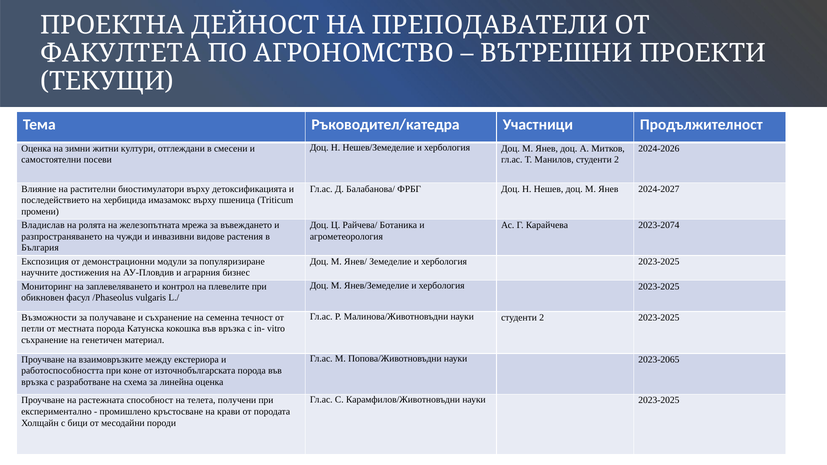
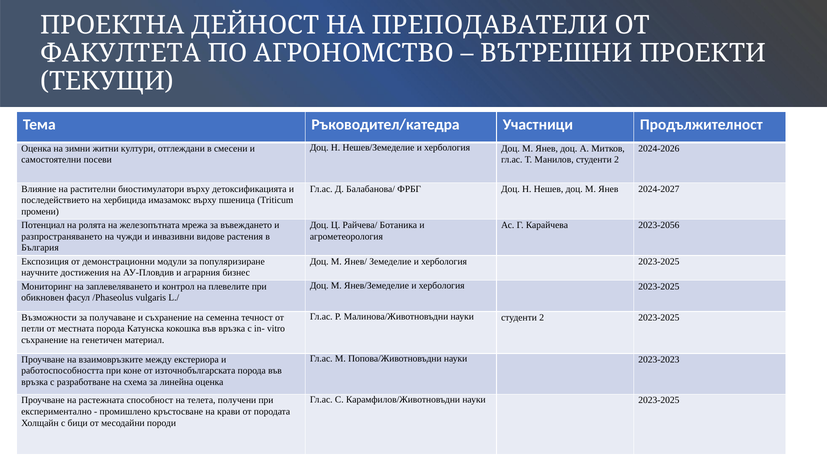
Владислав: Владислав -> Потенциал
2023-2074: 2023-2074 -> 2023-2056
2023-2065: 2023-2065 -> 2023-2023
